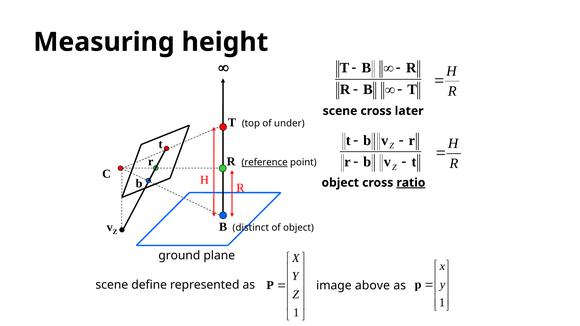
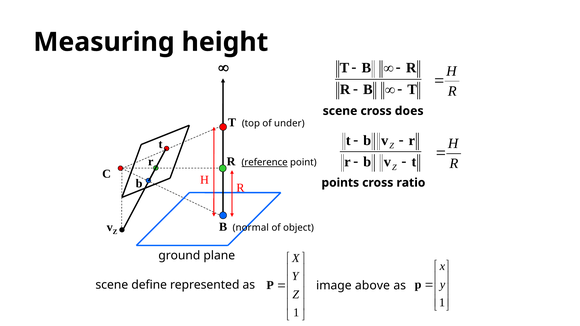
later: later -> does
object at (340, 183): object -> points
ratio underline: present -> none
distinct: distinct -> normal
